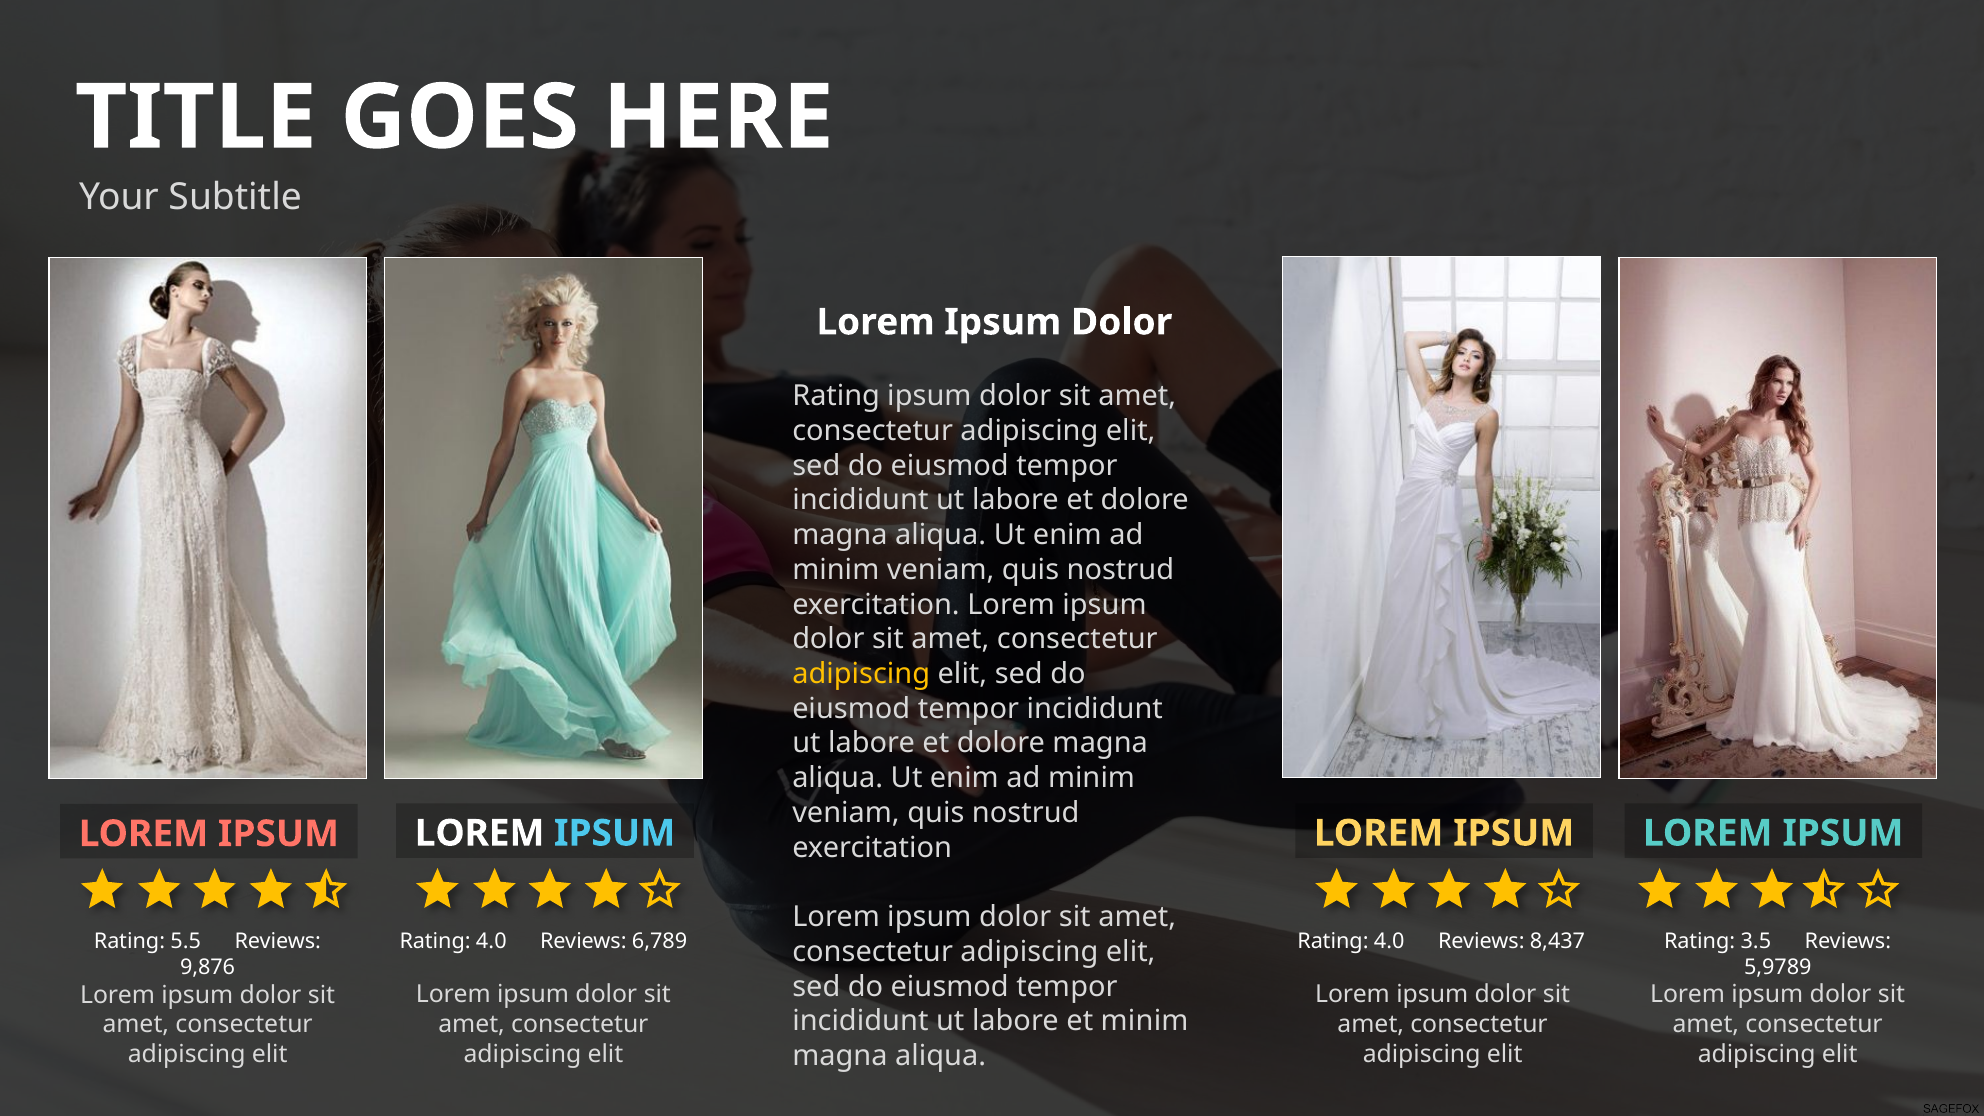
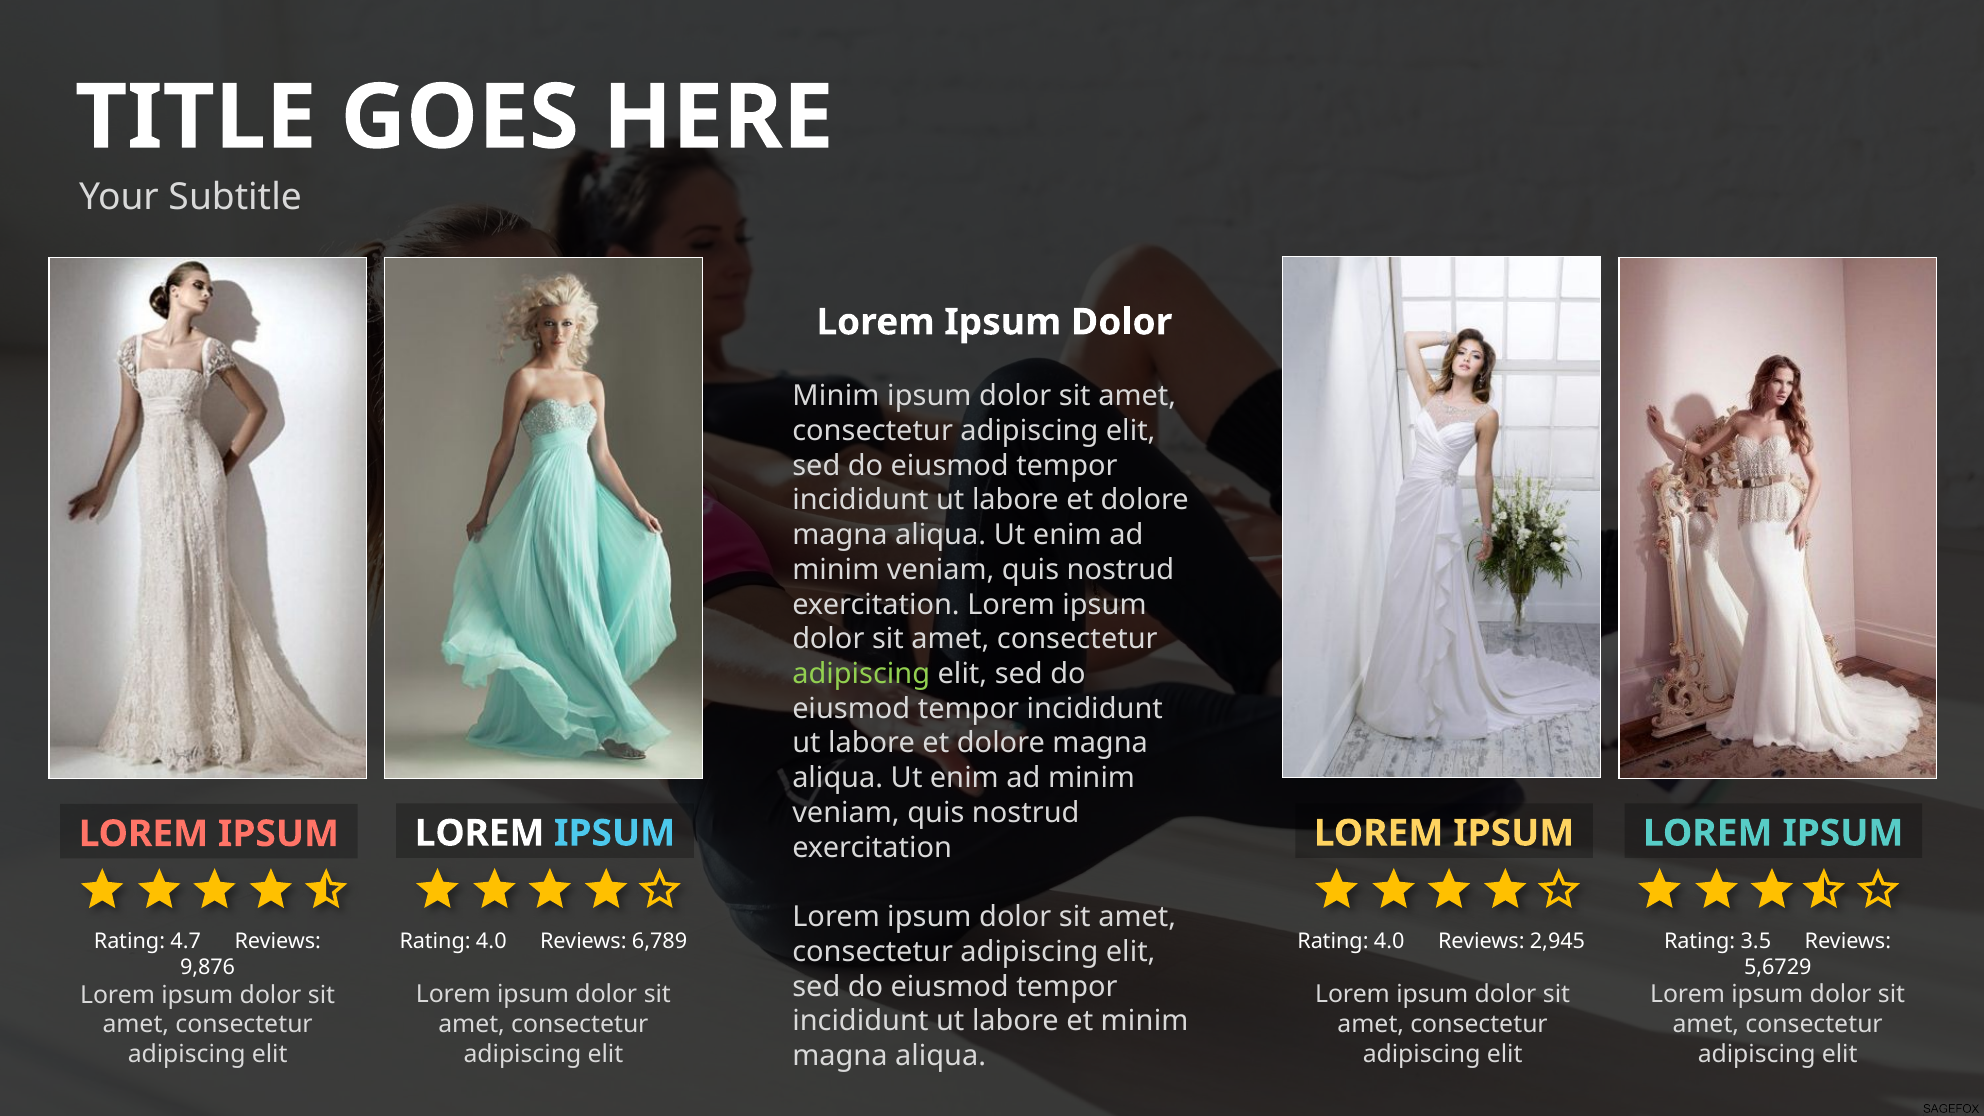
Rating at (836, 396): Rating -> Minim
adipiscing at (861, 674) colour: yellow -> light green
8,437: 8,437 -> 2,945
5.5: 5.5 -> 4.7
5,9789: 5,9789 -> 5,6729
